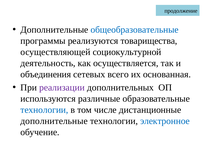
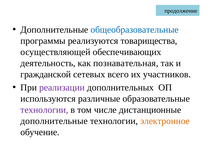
социокультурной: социокультурной -> обеспечивающих
осуществляется: осуществляется -> познавательная
объединения: объединения -> гражданской
основанная: основанная -> участников
технологии at (44, 110) colour: blue -> purple
электронное colour: blue -> orange
